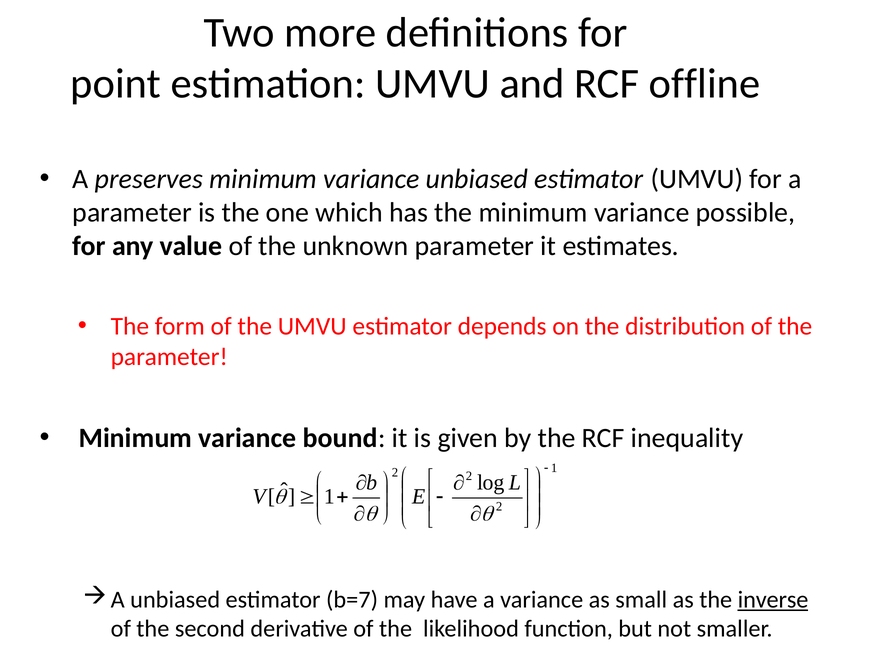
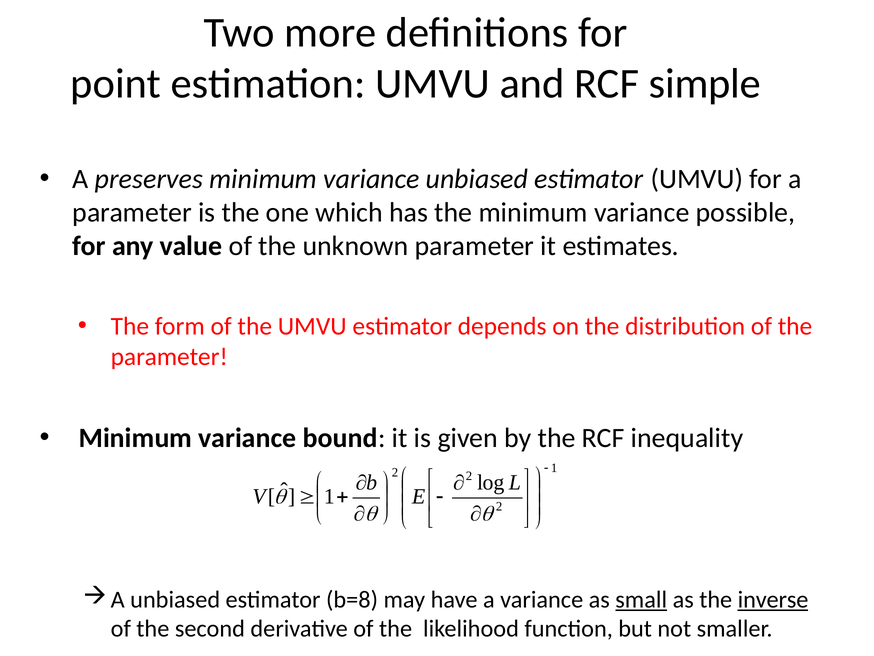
offline: offline -> simple
b=7: b=7 -> b=8
small underline: none -> present
